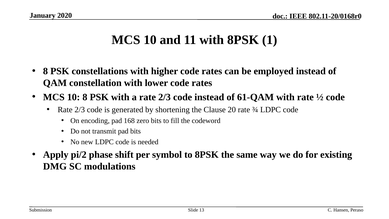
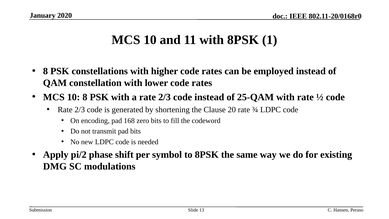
61-QAM: 61-QAM -> 25-QAM
